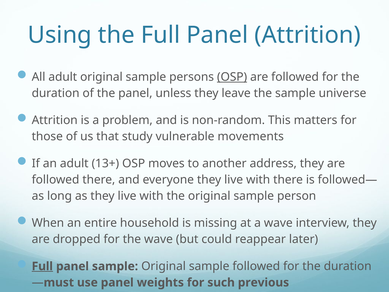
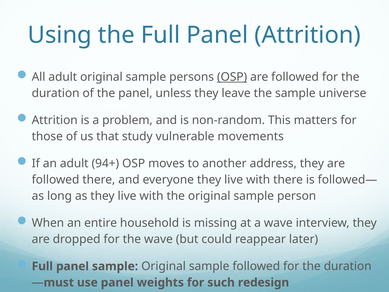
13+: 13+ -> 94+
Full at (42, 266) underline: present -> none
previous: previous -> redesign
